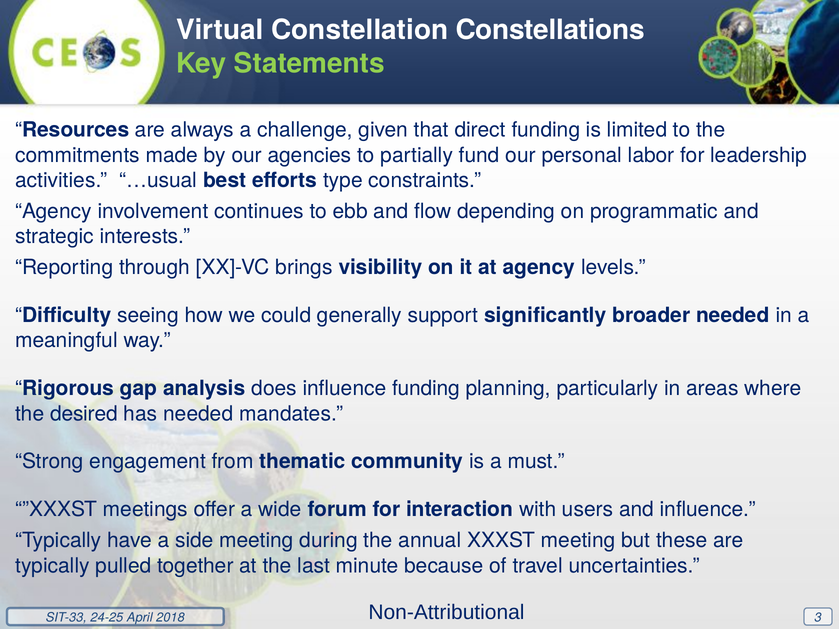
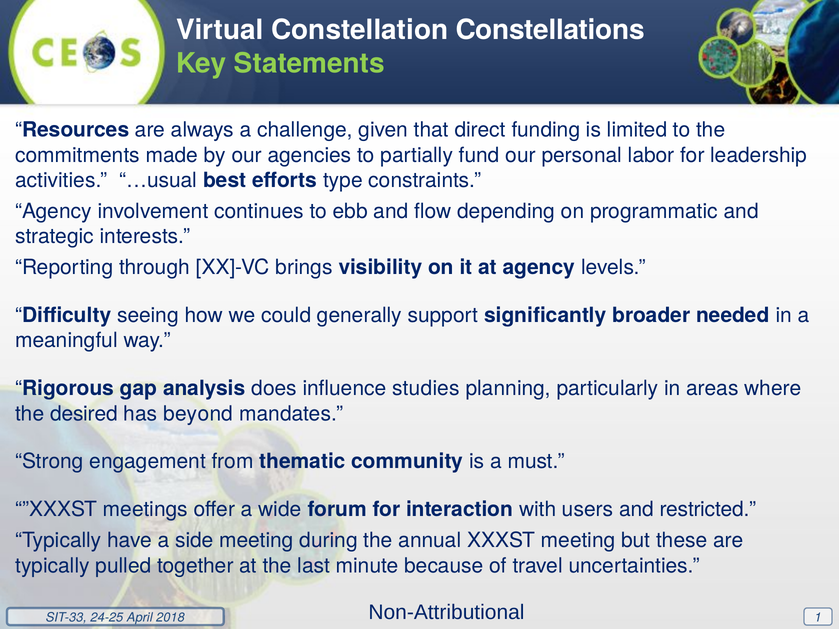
influence funding: funding -> studies
has needed: needed -> beyond
and influence: influence -> restricted
3: 3 -> 1
